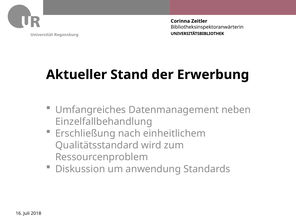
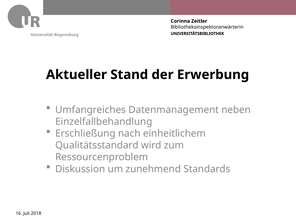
anwendung: anwendung -> zunehmend
